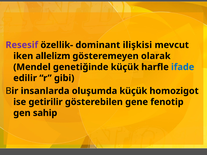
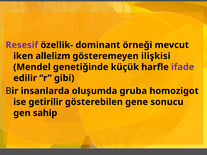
ilişkisi: ilişkisi -> örneği
olarak: olarak -> ilişkisi
ifade colour: blue -> purple
oluşumda küçük: küçük -> gruba
fenotip: fenotip -> sonucu
